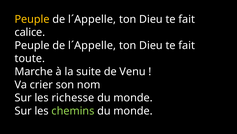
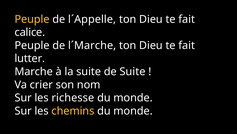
l´Appelle at (92, 45): l´Appelle -> l´Marche
toute: toute -> lutter
de Venu: Venu -> Suite
chemins colour: light green -> yellow
